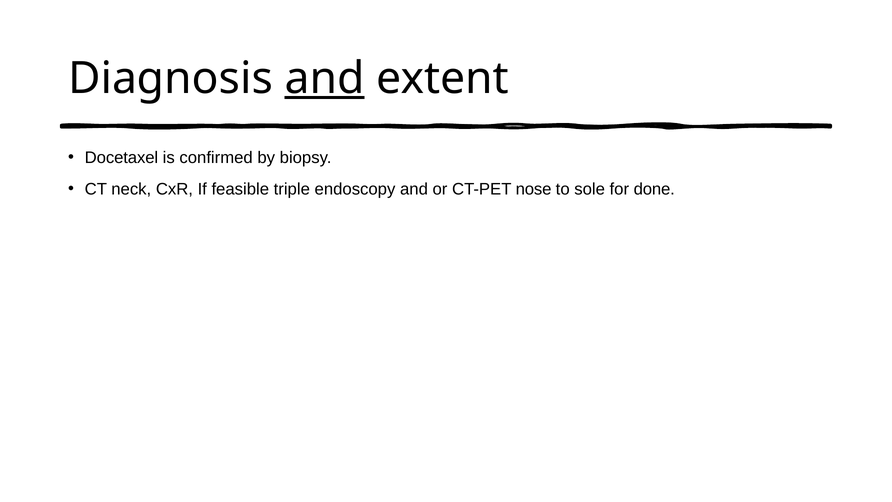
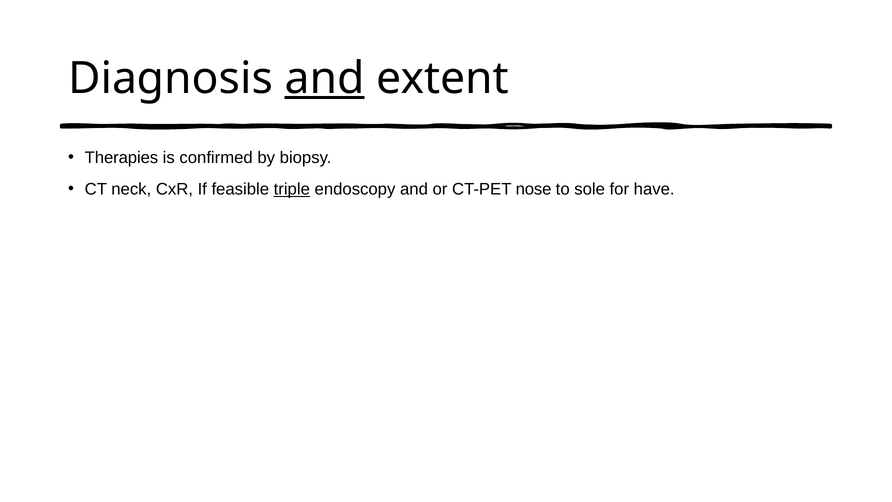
Docetaxel: Docetaxel -> Therapies
triple underline: none -> present
done: done -> have
